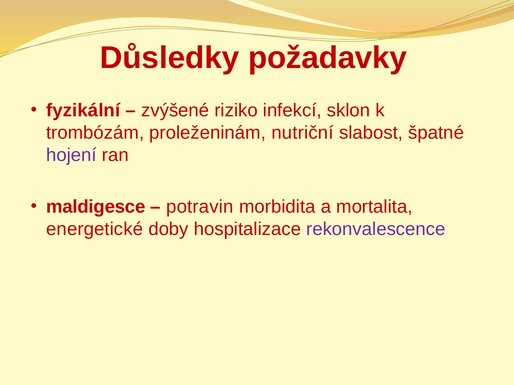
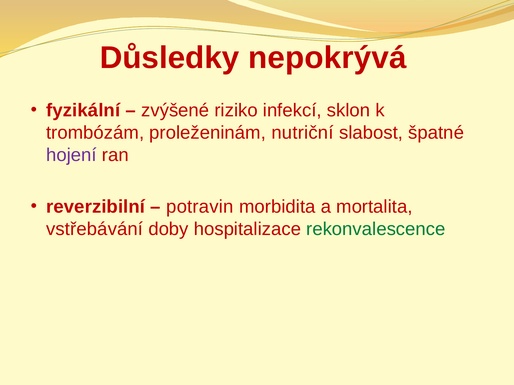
požadavky: požadavky -> nepokrývá
maldigesce: maldigesce -> reverzibilní
energetické: energetické -> vstřebávání
rekonvalescence colour: purple -> green
